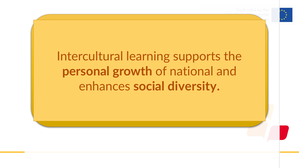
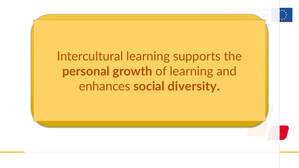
of national: national -> learning
